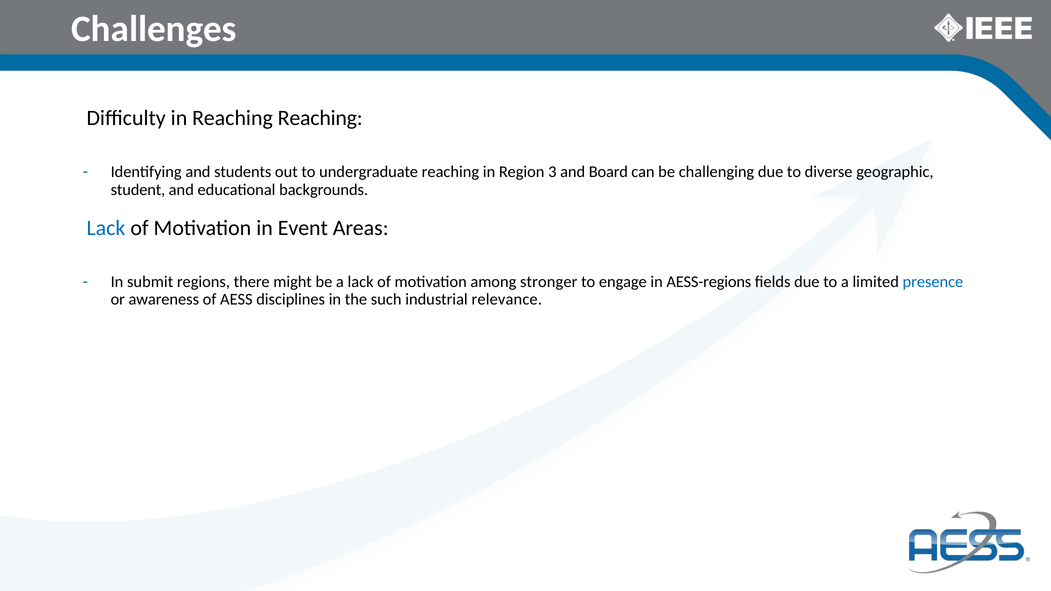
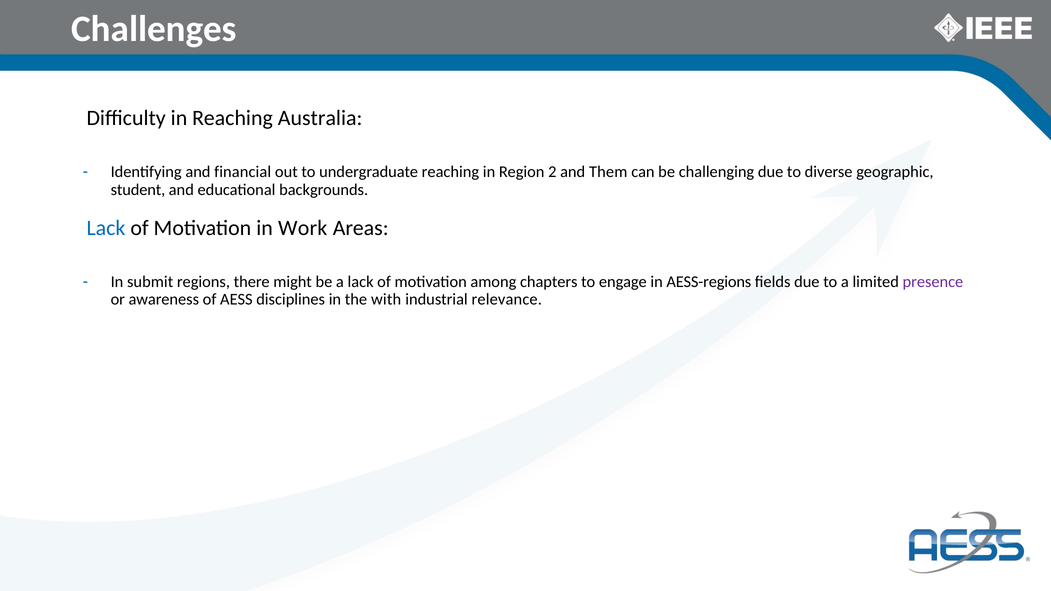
Reaching Reaching: Reaching -> Australia
students: students -> financial
3: 3 -> 2
Board: Board -> Them
Event: Event -> Work
stronger: stronger -> chapters
presence colour: blue -> purple
such: such -> with
